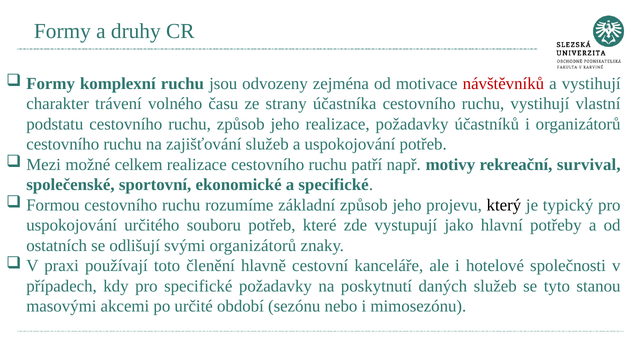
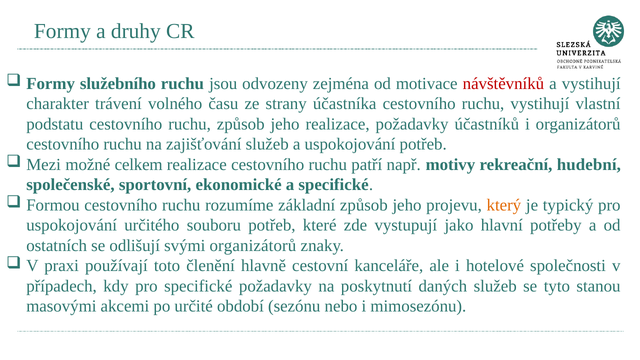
komplexní: komplexní -> služebního
survival: survival -> hudební
který colour: black -> orange
